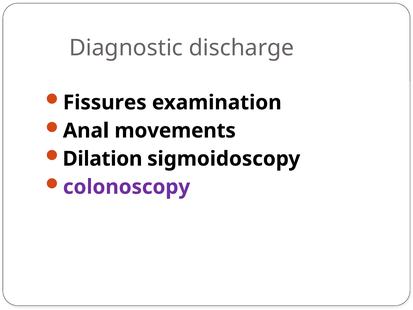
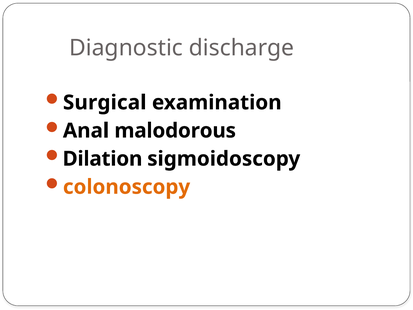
Fissures: Fissures -> Surgical
movements: movements -> malodorous
colonoscopy colour: purple -> orange
